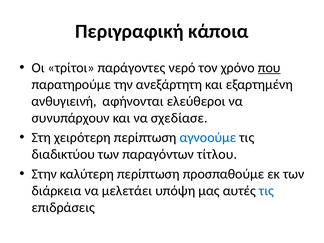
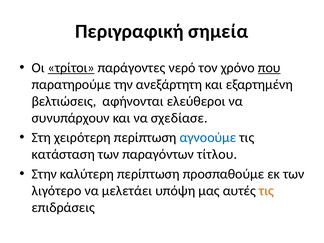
κάποια: κάποια -> σημεία
τρίτοι underline: none -> present
ανθυγιεινή: ανθυγιεινή -> βελτιώσεις
διαδικτύου: διαδικτύου -> κατάσταση
διάρκεια: διάρκεια -> λιγότερο
τις at (266, 191) colour: blue -> orange
